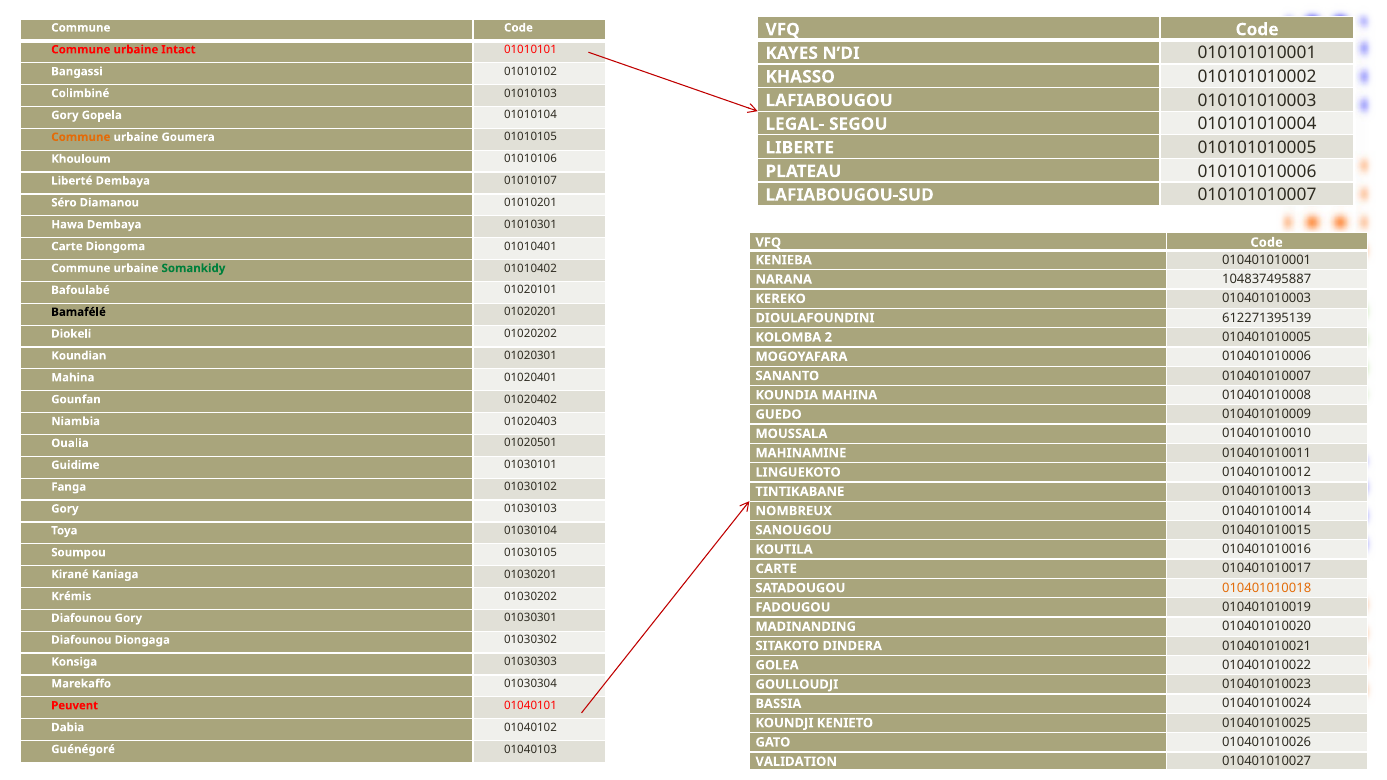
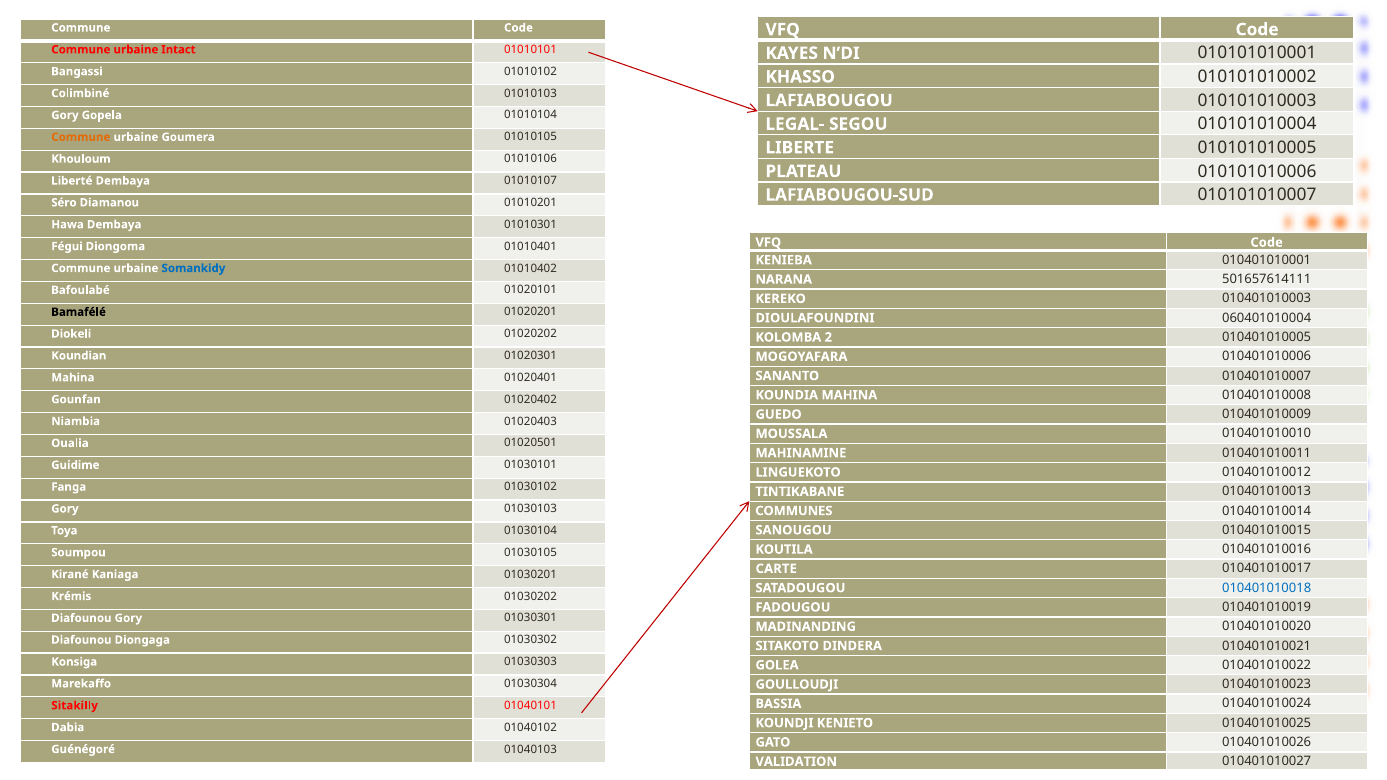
Carte at (67, 246): Carte -> Fégui
Somankidy colour: green -> blue
104837495887: 104837495887 -> 501657614111
612271395139: 612271395139 -> 060401010004
NOMBREUX: NOMBREUX -> COMMUNES
010401010018 colour: orange -> blue
Peuvent: Peuvent -> Sitakilly
